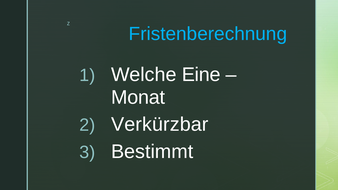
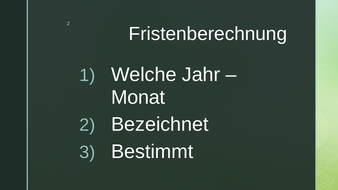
Fristenberechnung colour: light blue -> white
Eine: Eine -> Jahr
Verkürzbar: Verkürzbar -> Bezeichnet
